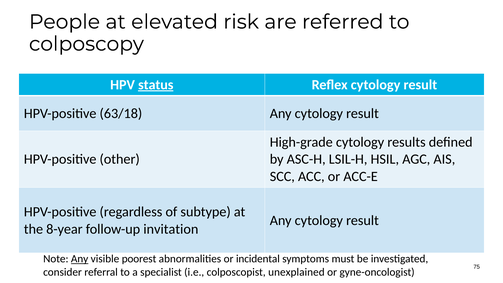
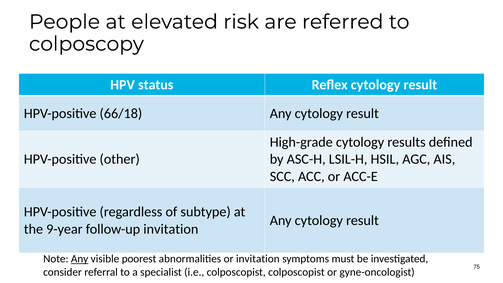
status underline: present -> none
63/18: 63/18 -> 66/18
8-year: 8-year -> 9-year
or incidental: incidental -> invitation
colposcopist unexplained: unexplained -> colposcopist
